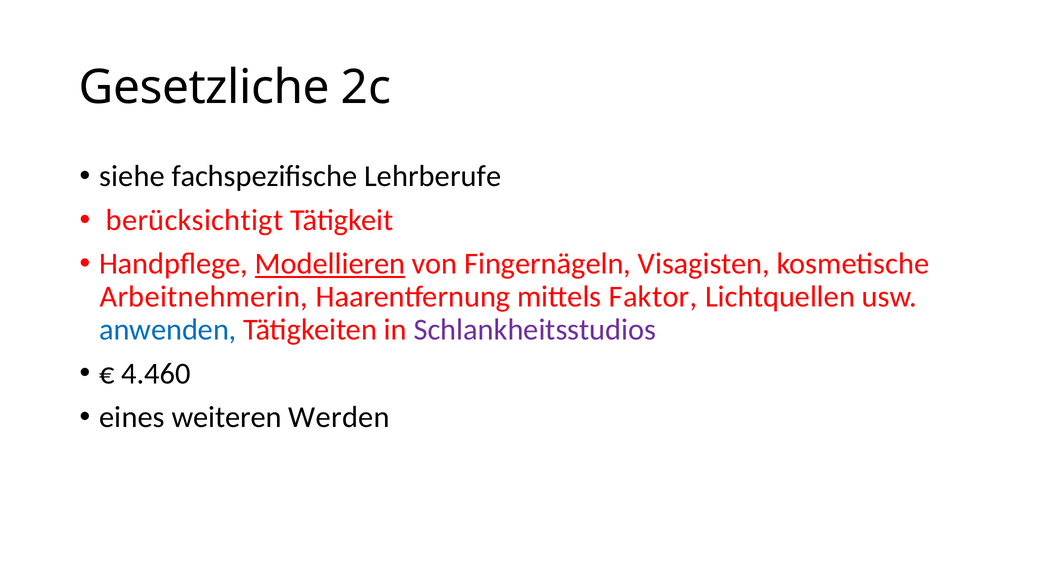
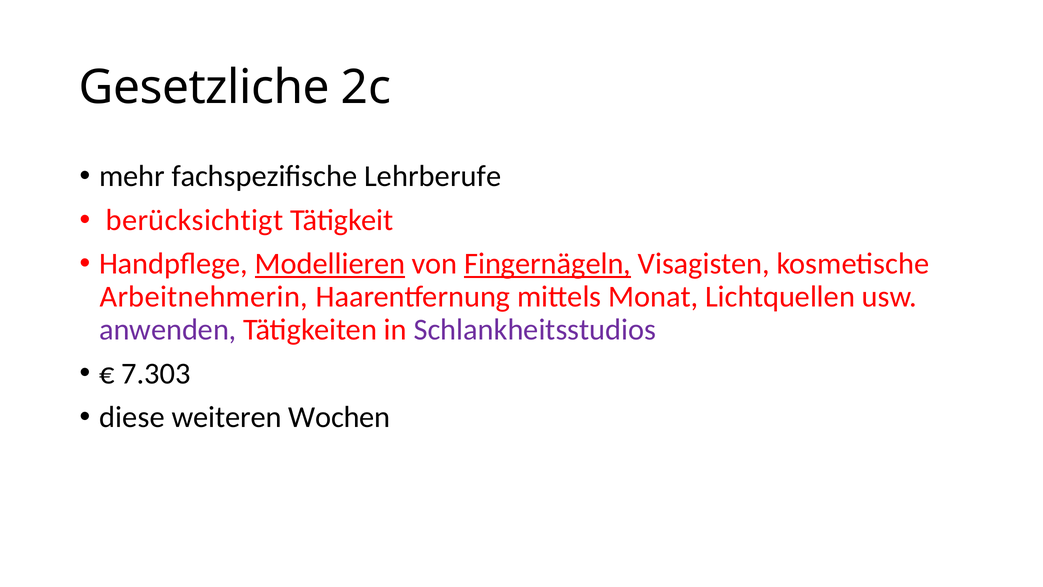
siehe: siehe -> mehr
Fingernägeln underline: none -> present
Faktor: Faktor -> Monat
anwenden colour: blue -> purple
4.460: 4.460 -> 7.303
eines: eines -> diese
Werden: Werden -> Wochen
